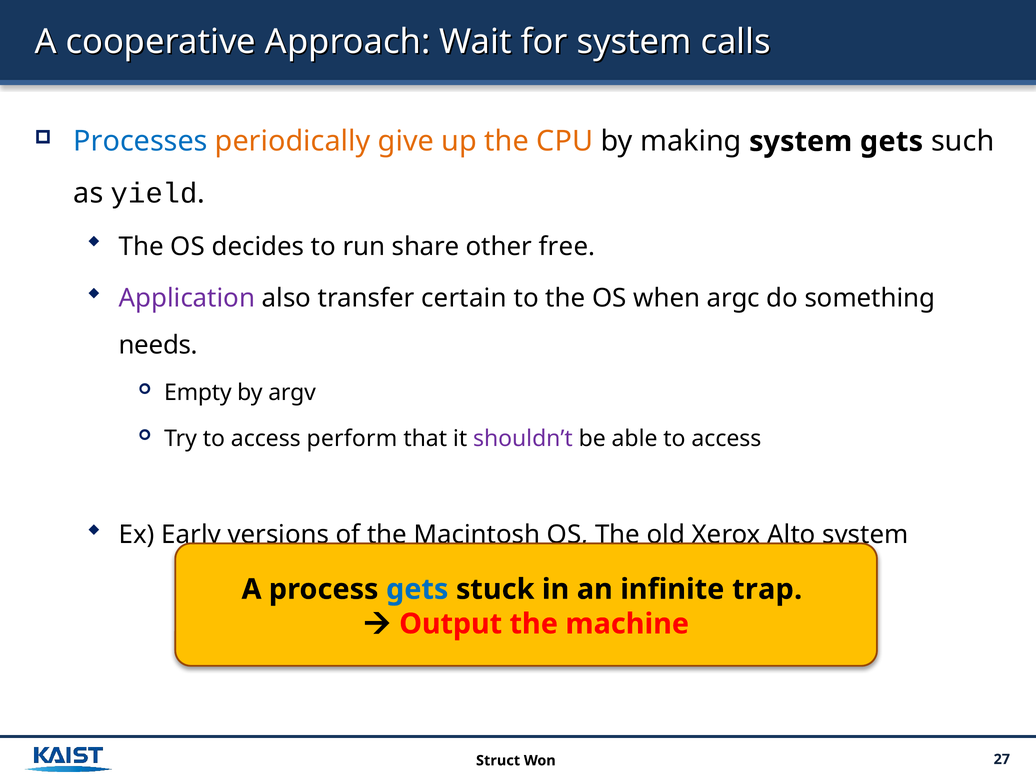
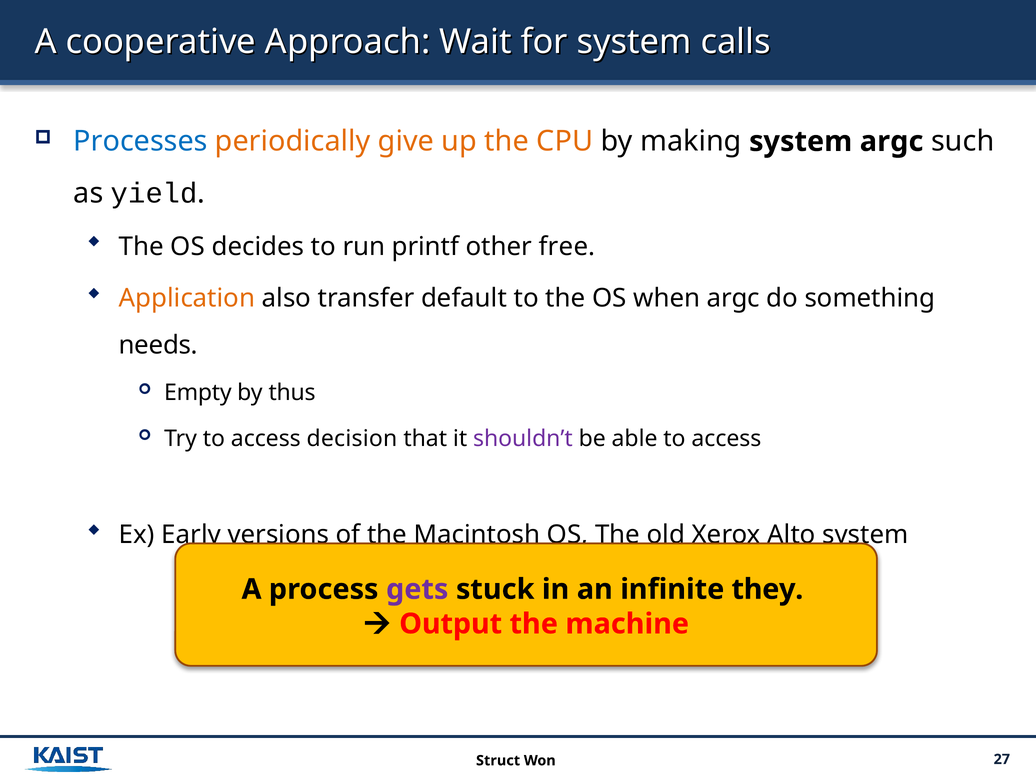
system gets: gets -> argc
share: share -> printf
Application colour: purple -> orange
certain: certain -> default
argv: argv -> thus
perform: perform -> decision
gets at (417, 589) colour: blue -> purple
trap: trap -> they
